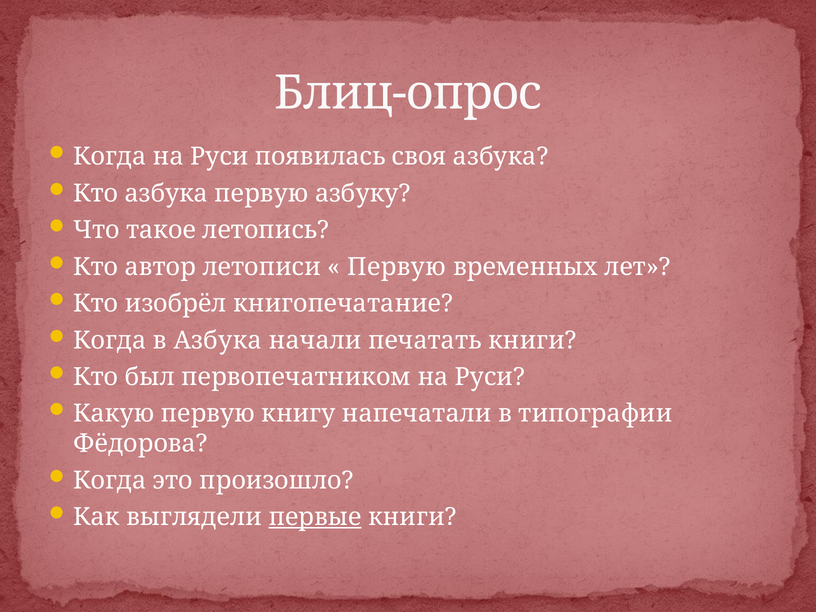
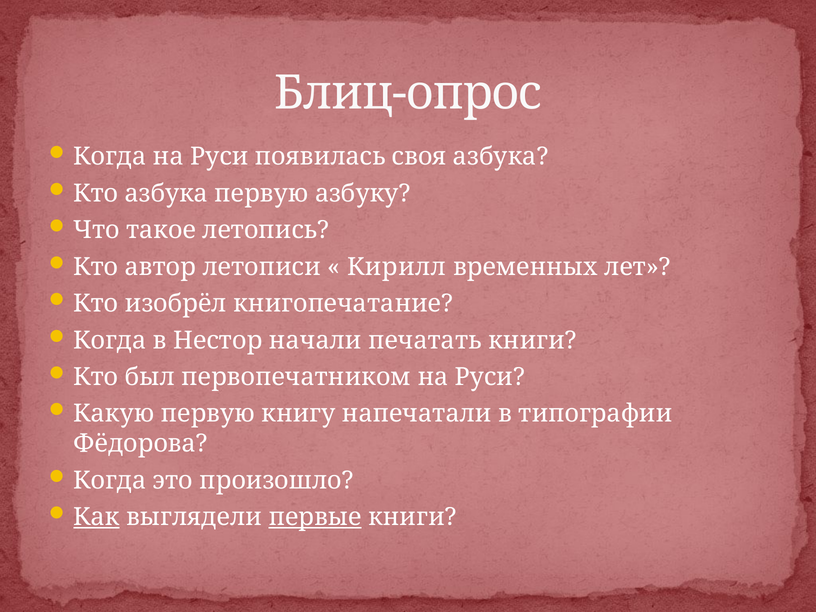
Первую at (396, 267): Первую -> Кирилл
в Азбука: Азбука -> Нестор
Как underline: none -> present
